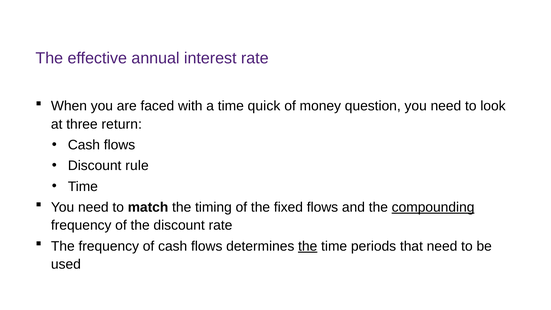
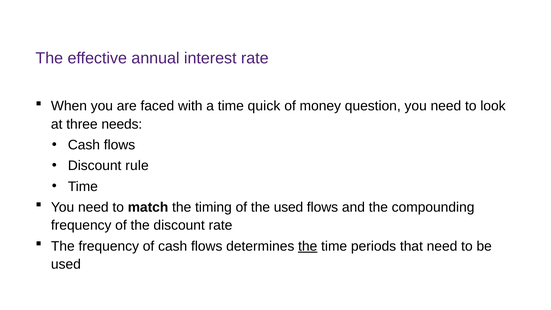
return: return -> needs
the fixed: fixed -> used
compounding underline: present -> none
